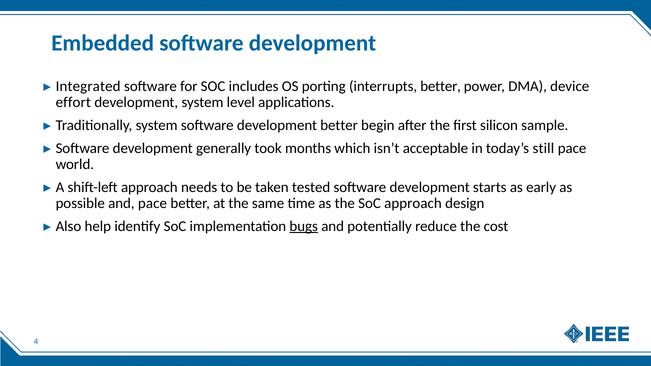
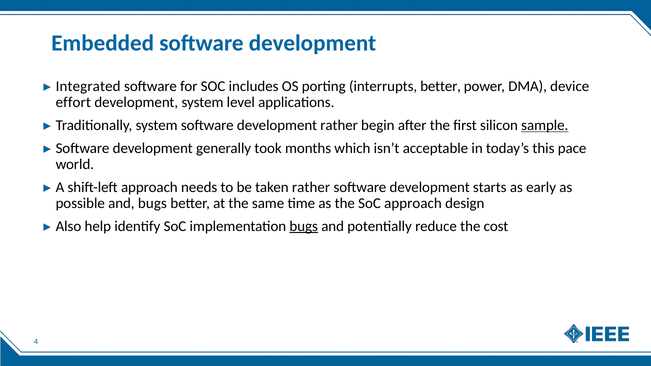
development better: better -> rather
sample underline: none -> present
still: still -> this
taken tested: tested -> rather
and pace: pace -> bugs
